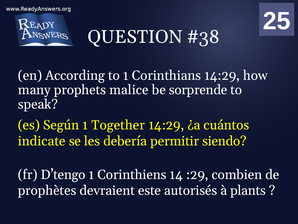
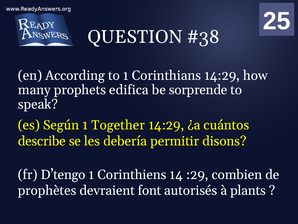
malice: malice -> edifica
indicate: indicate -> describe
siendo: siendo -> disons
este: este -> font
